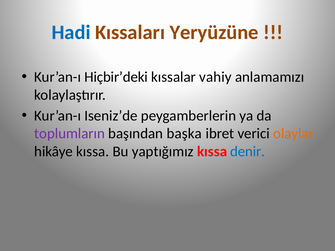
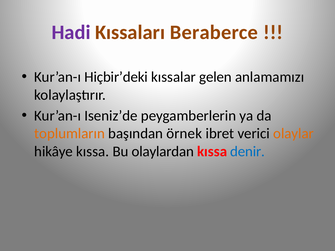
Hadi colour: blue -> purple
Yeryüzüne: Yeryüzüne -> Beraberce
vahiy: vahiy -> gelen
toplumların colour: purple -> orange
başka: başka -> örnek
yaptığımız: yaptığımız -> olaylardan
